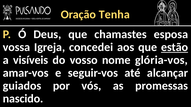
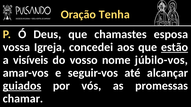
glória-vos: glória-vos -> júbilo-vos
guiados underline: none -> present
nascido: nascido -> chamar
